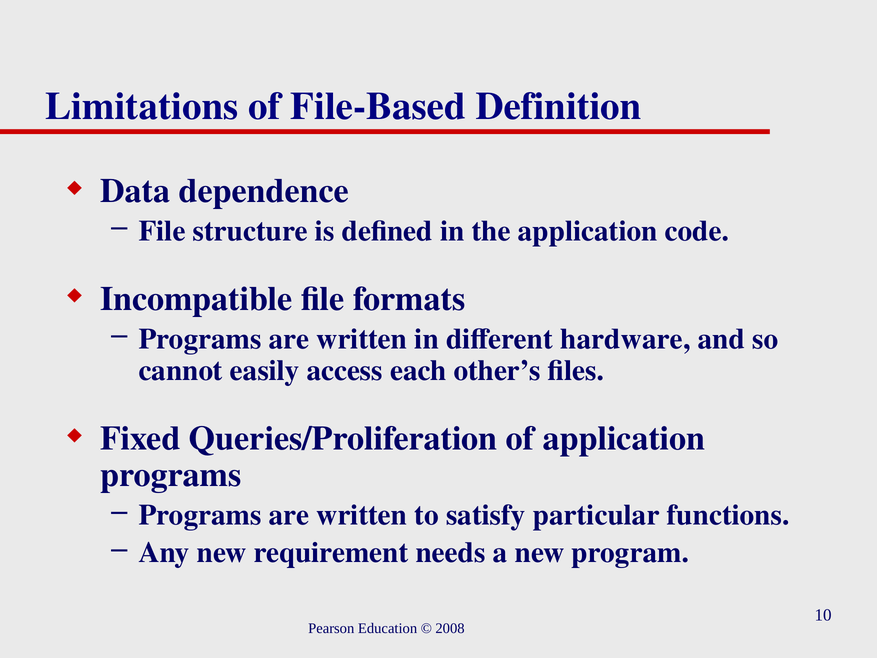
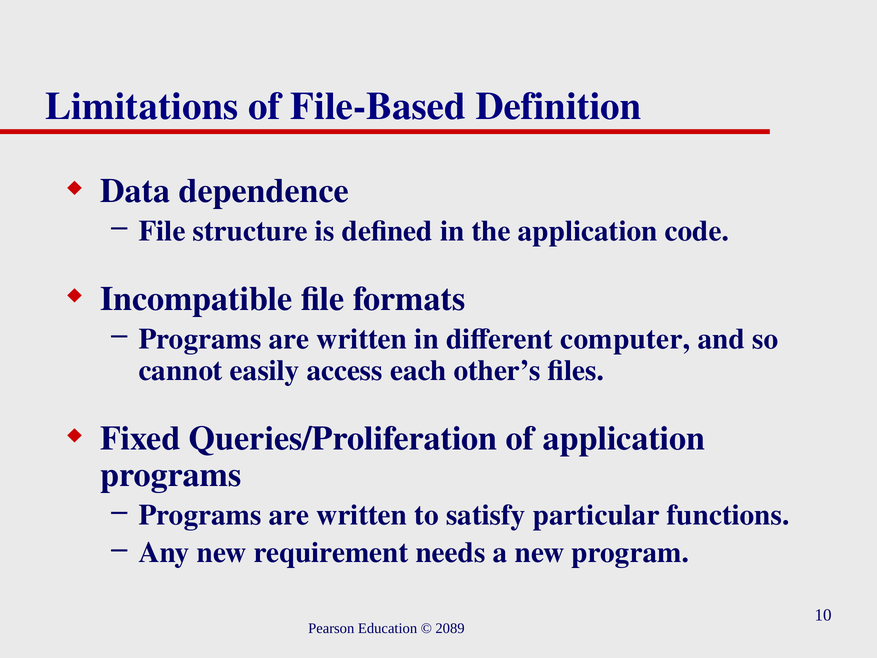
hardware: hardware -> computer
2008: 2008 -> 2089
